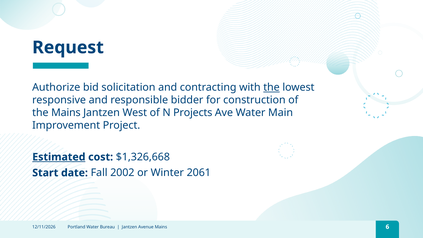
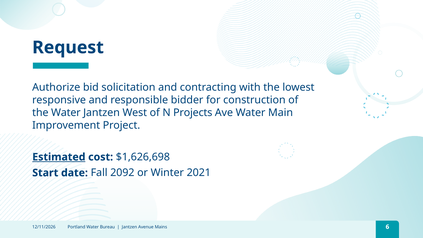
the at (272, 87) underline: present -> none
the Mains: Mains -> Water
$1,326,668: $1,326,668 -> $1,626,698
2002: 2002 -> 2092
2061: 2061 -> 2021
